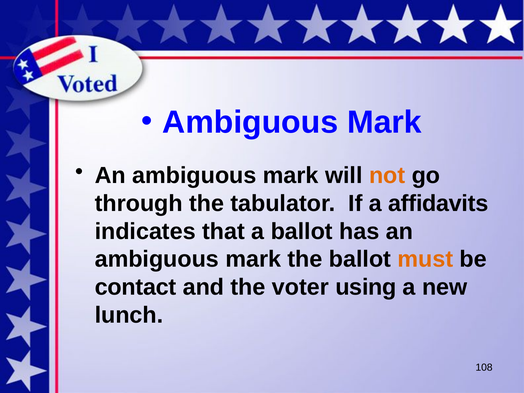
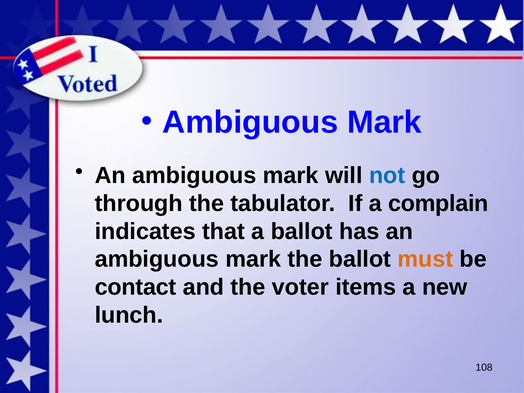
not colour: orange -> blue
affidavits: affidavits -> complain
using: using -> items
